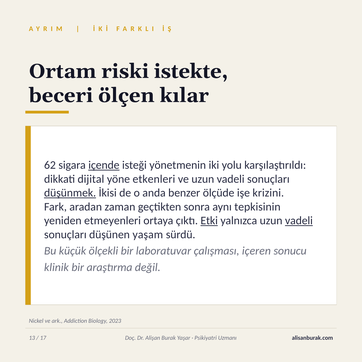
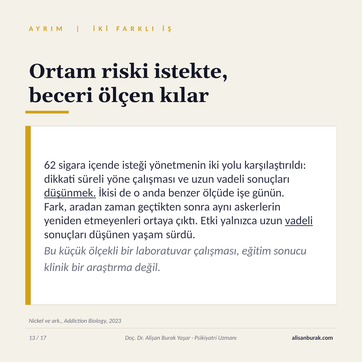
içende underline: present -> none
dijital: dijital -> süreli
yöne etkenleri: etkenleri -> çalışması
krizini: krizini -> günün
tepkisinin: tepkisinin -> askerlerin
Etki underline: present -> none
içeren: içeren -> eğitim
